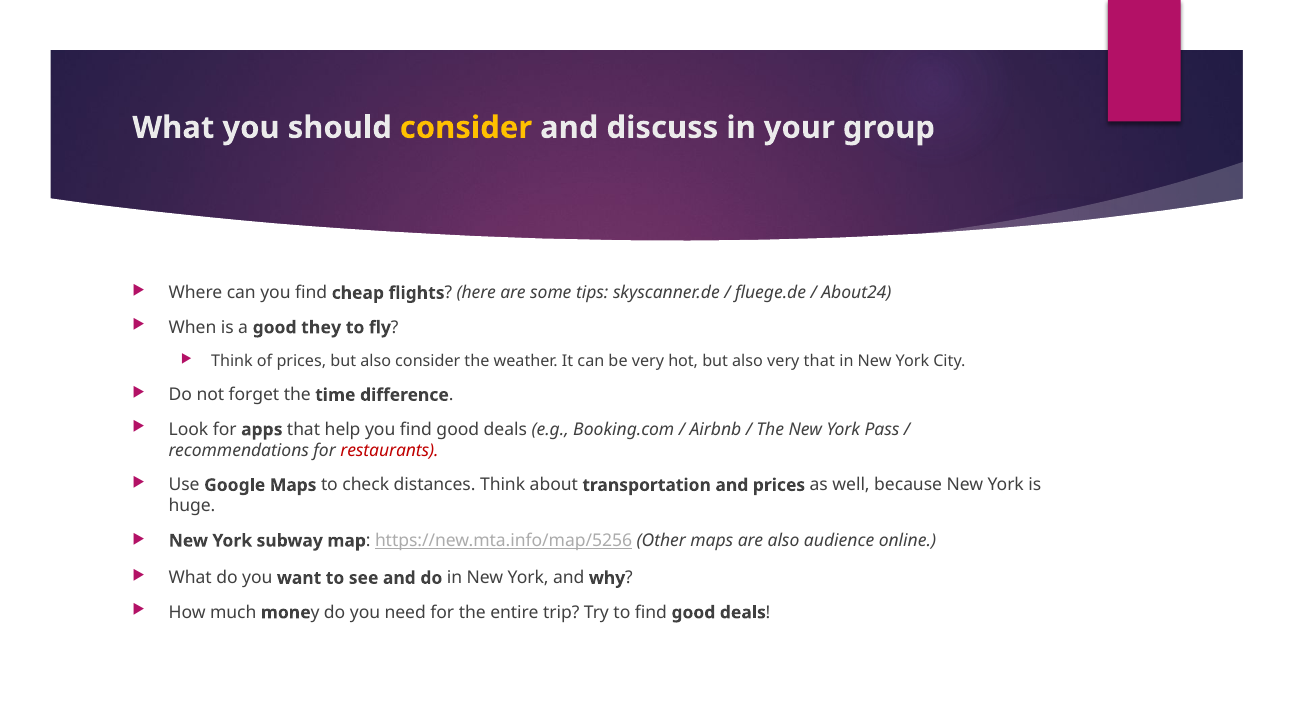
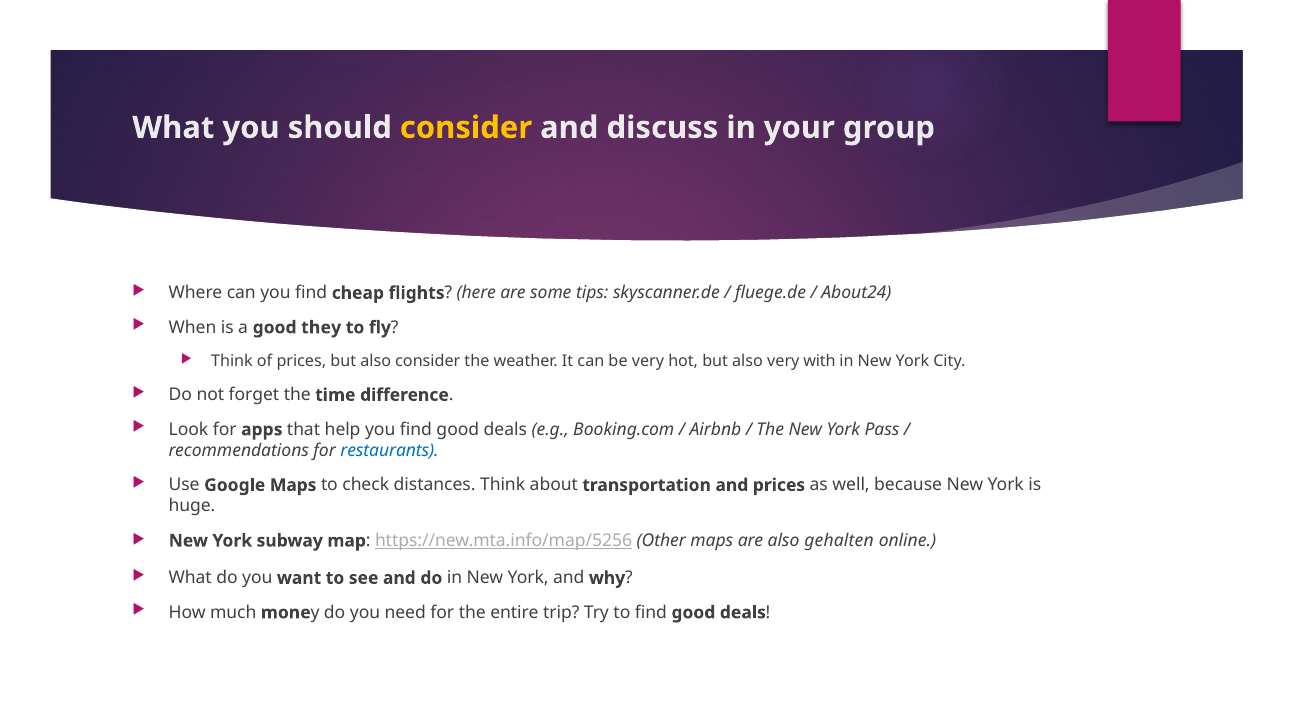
very that: that -> with
restaurants colour: red -> blue
audience: audience -> gehalten
